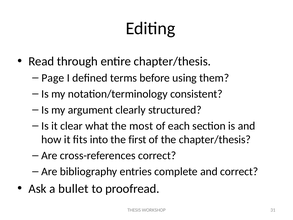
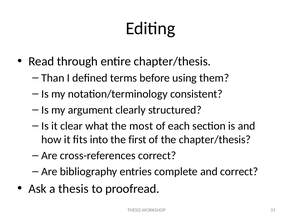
Page: Page -> Than
a bullet: bullet -> thesis
